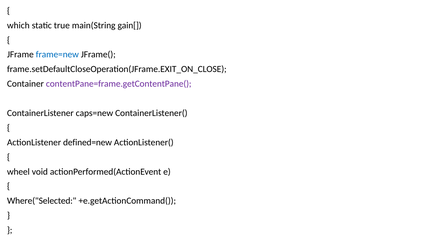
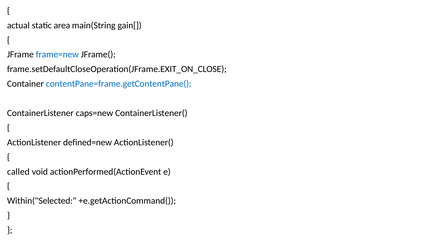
which: which -> actual
true: true -> area
contentPane=frame.getContentPane( colour: purple -> blue
wheel: wheel -> called
Where("Selected: Where("Selected -> Within("Selected
